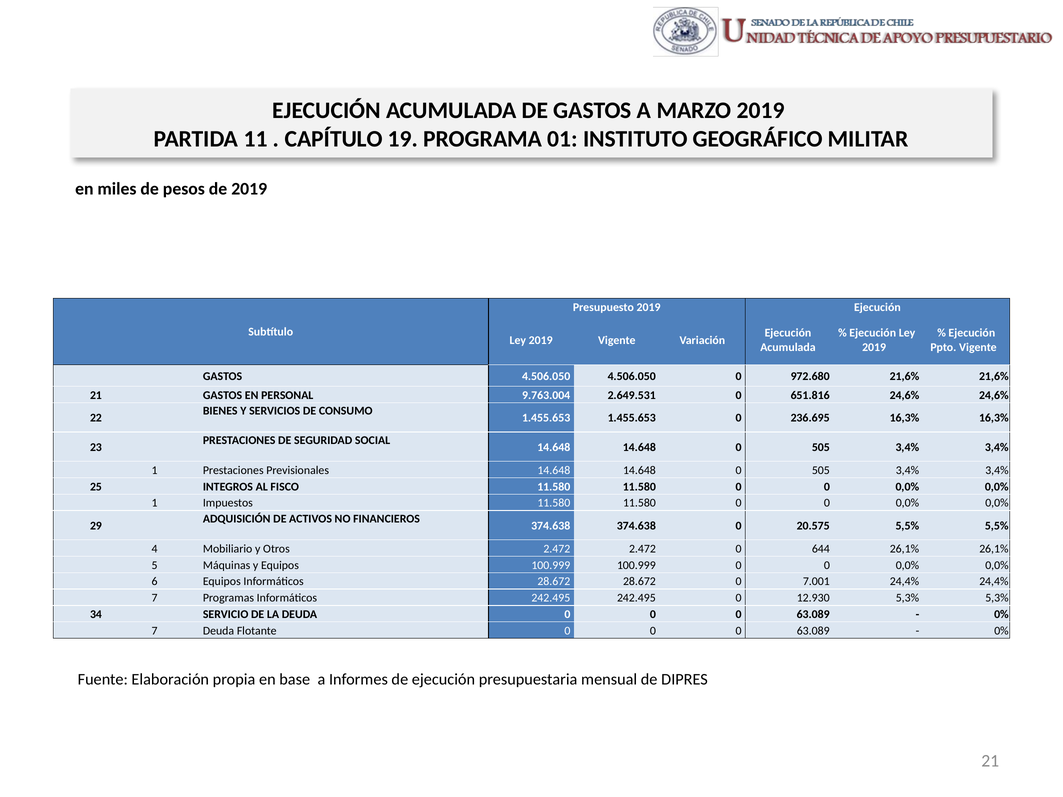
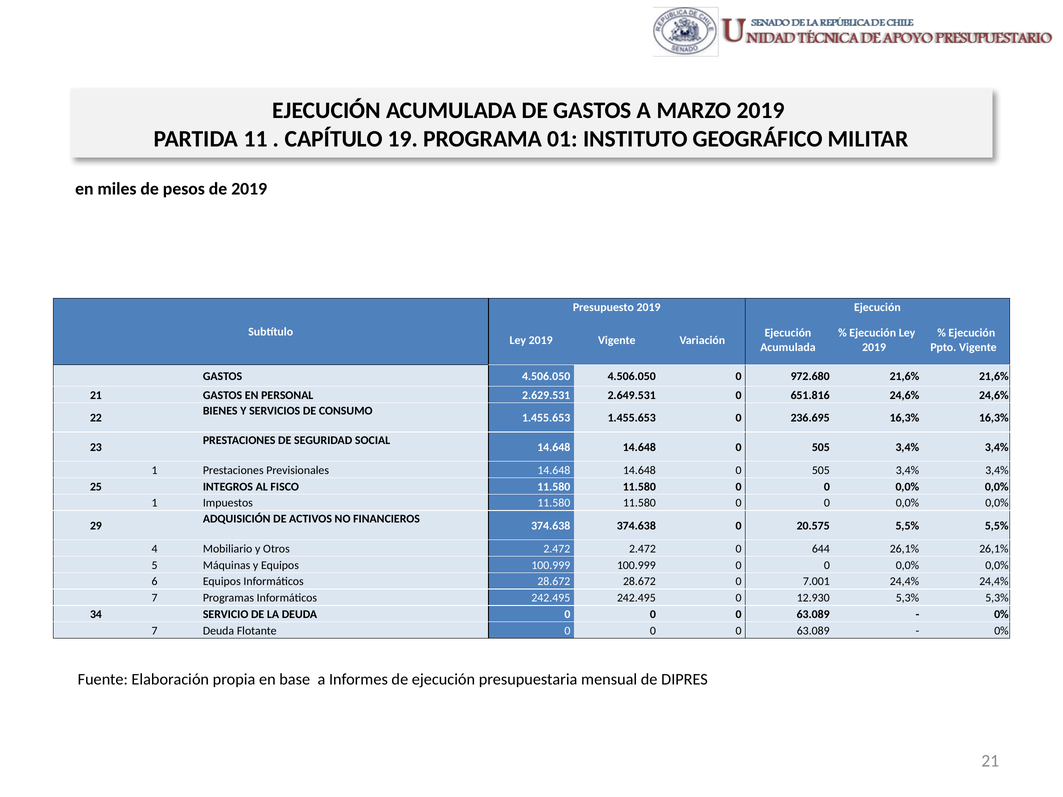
9.763.004: 9.763.004 -> 2.629.531
